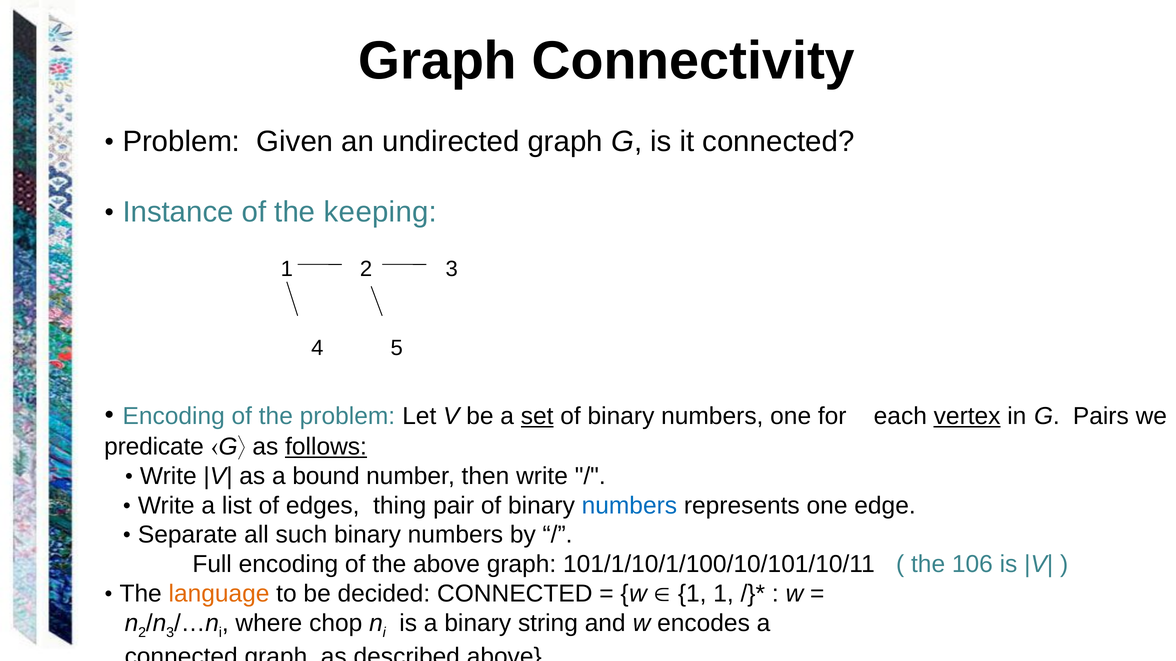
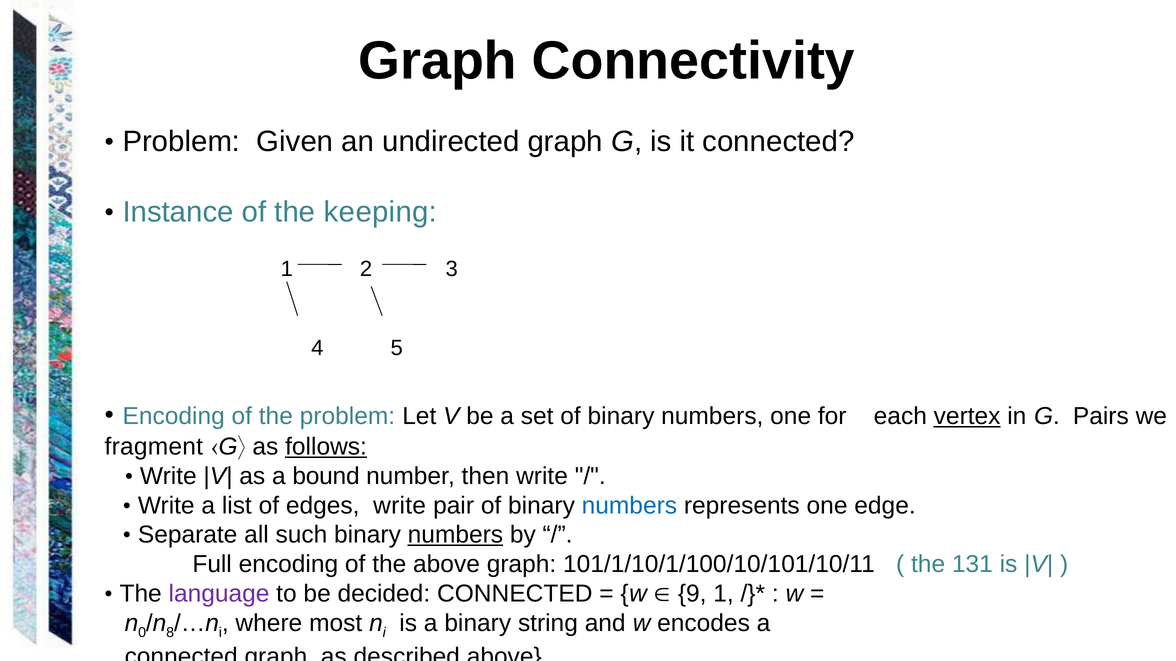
set underline: present -> none
predicate: predicate -> fragment
edges thing: thing -> write
numbers at (455, 535) underline: none -> present
106: 106 -> 131
language colour: orange -> purple
1 at (692, 594): 1 -> 9
2 at (142, 633): 2 -> 0
3 at (170, 633): 3 -> 8
chop: chop -> most
